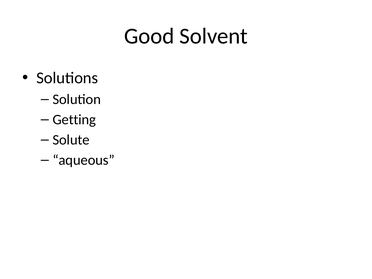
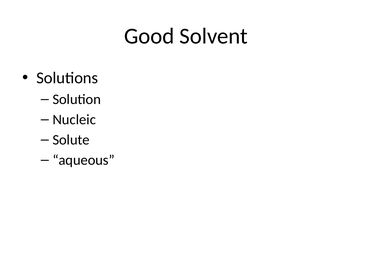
Getting: Getting -> Nucleic
